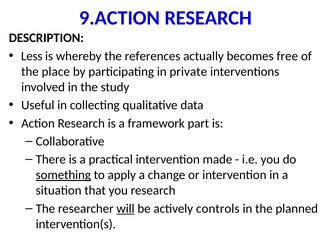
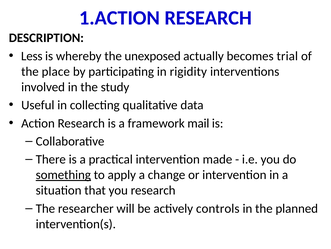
9.ACTION: 9.ACTION -> 1.ACTION
references: references -> unexposed
free: free -> trial
private: private -> rigidity
part: part -> mail
will underline: present -> none
